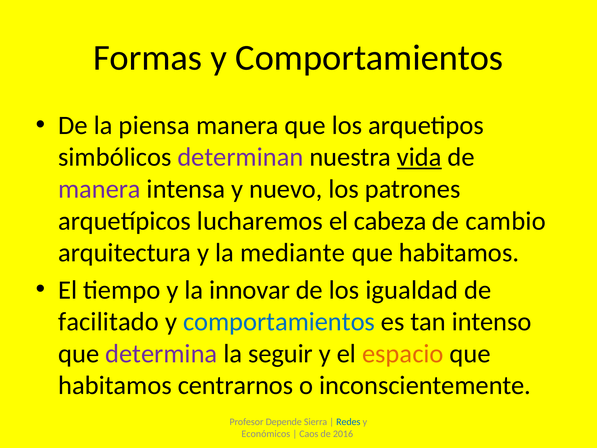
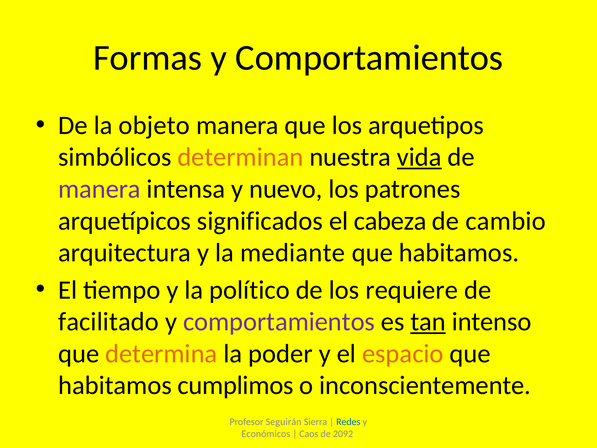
piensa: piensa -> objeto
determinan colour: purple -> orange
lucharemos: lucharemos -> significados
innovar: innovar -> político
igualdad: igualdad -> requiere
comportamientos at (279, 322) colour: blue -> purple
tan underline: none -> present
determina colour: purple -> orange
seguir: seguir -> poder
centrarnos: centrarnos -> cumplimos
Depende: Depende -> Seguirán
2016: 2016 -> 2092
